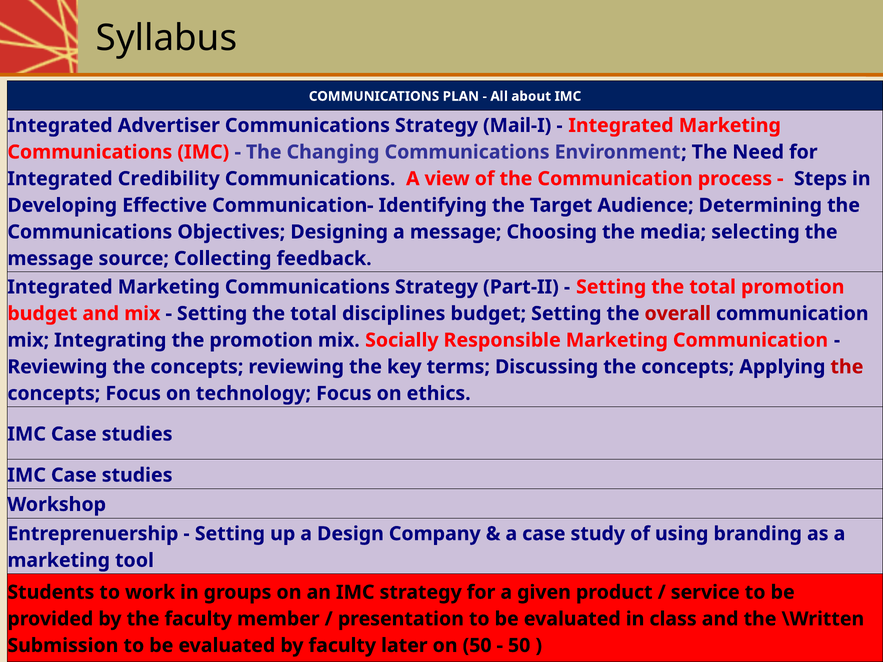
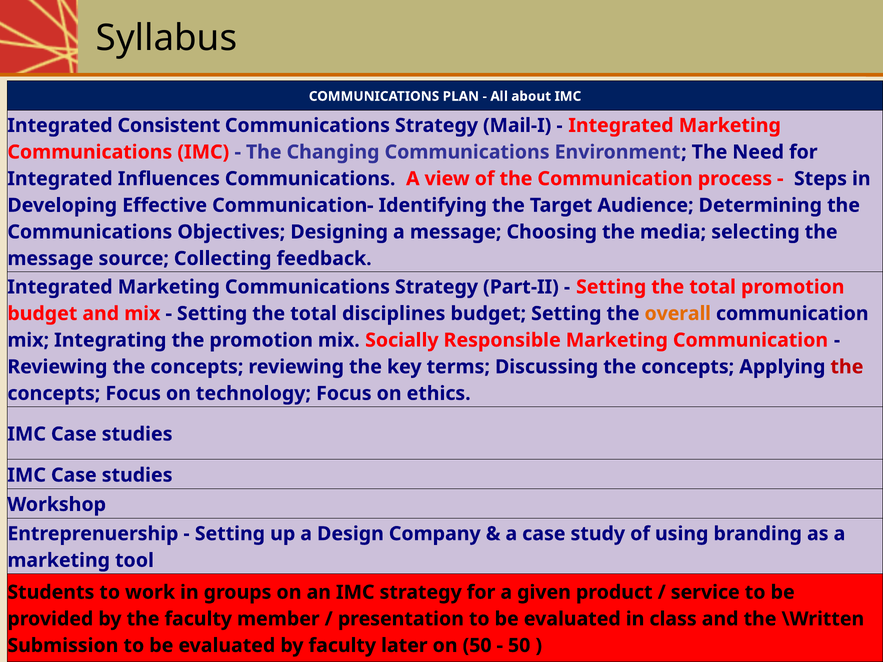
Advertiser: Advertiser -> Consistent
Credibility: Credibility -> Influences
overall colour: red -> orange
